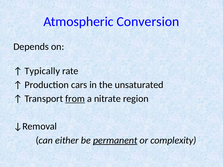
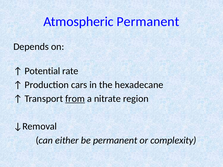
Atmospheric Conversion: Conversion -> Permanent
Typically: Typically -> Potential
unsaturated: unsaturated -> hexadecane
permanent at (115, 140) underline: present -> none
